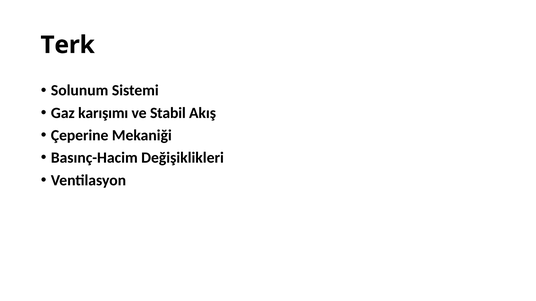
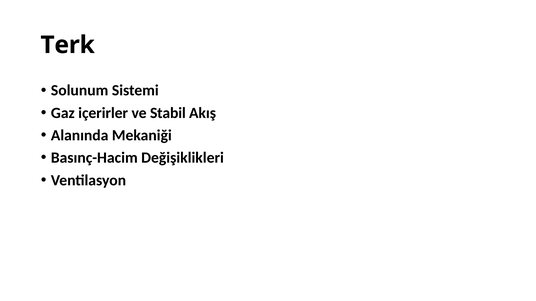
karışımı: karışımı -> içerirler
Çeperine: Çeperine -> Alanında
